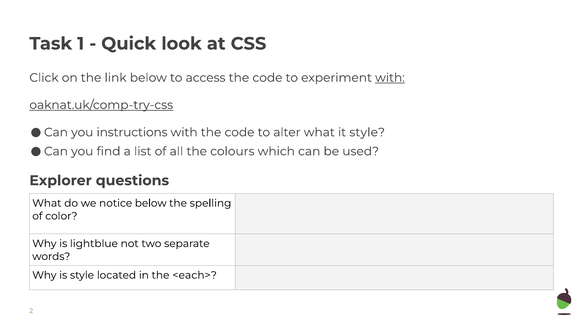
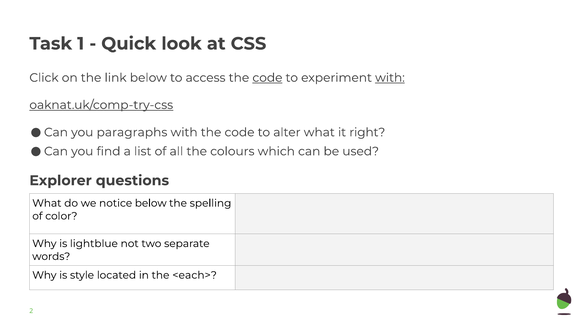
code at (267, 78) underline: none -> present
instructions: instructions -> paragraphs
it style: style -> right
